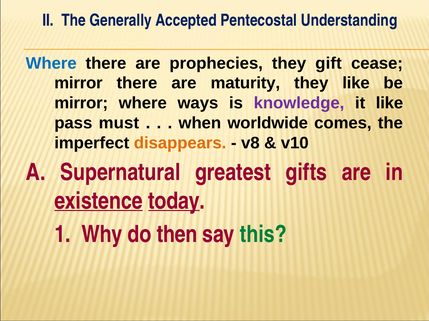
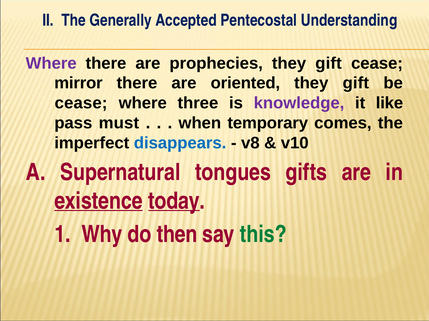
Where at (51, 63) colour: blue -> purple
maturity: maturity -> oriented
like at (356, 83): like -> gift
mirror at (81, 103): mirror -> cease
ways: ways -> three
worldwide: worldwide -> temporary
disappears colour: orange -> blue
greatest: greatest -> tongues
